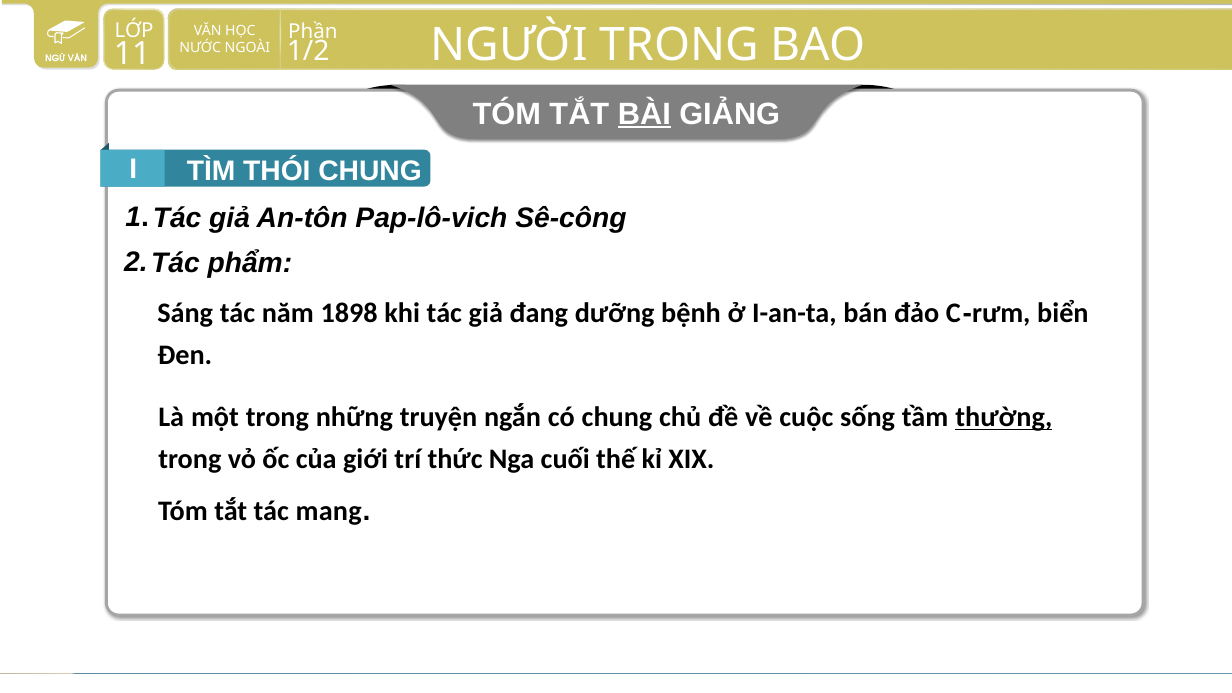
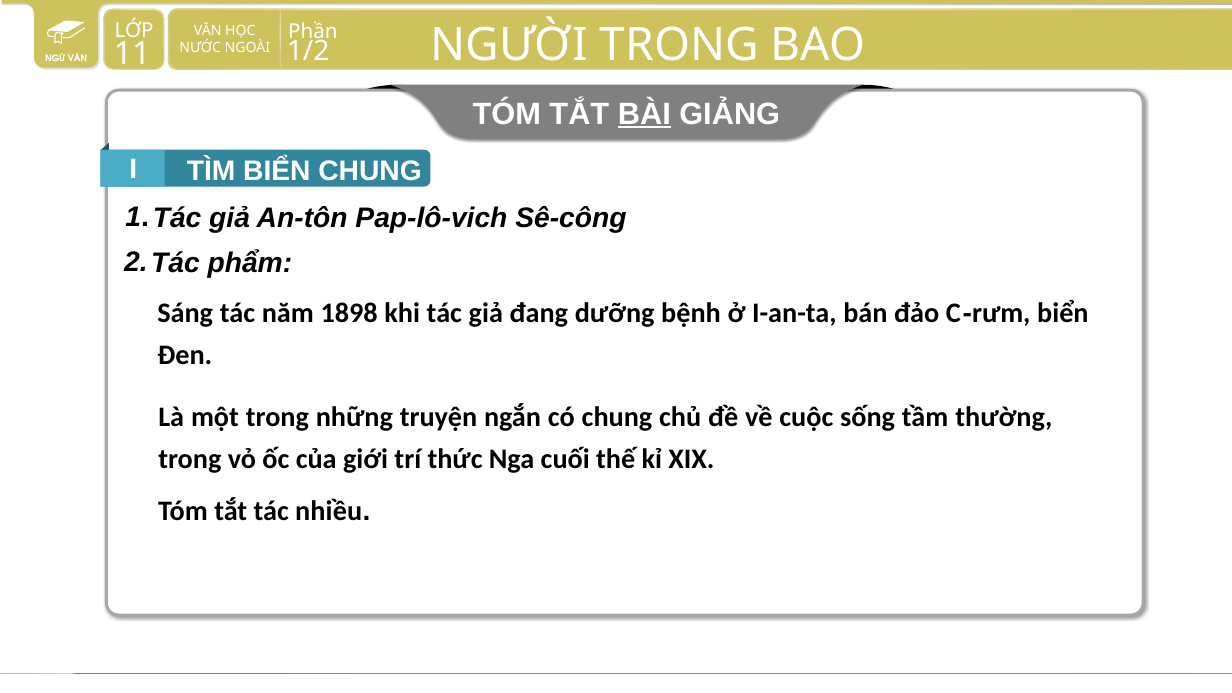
TÌM THÓI: THÓI -> BIỂN
thường underline: present -> none
mang: mang -> nhiều
